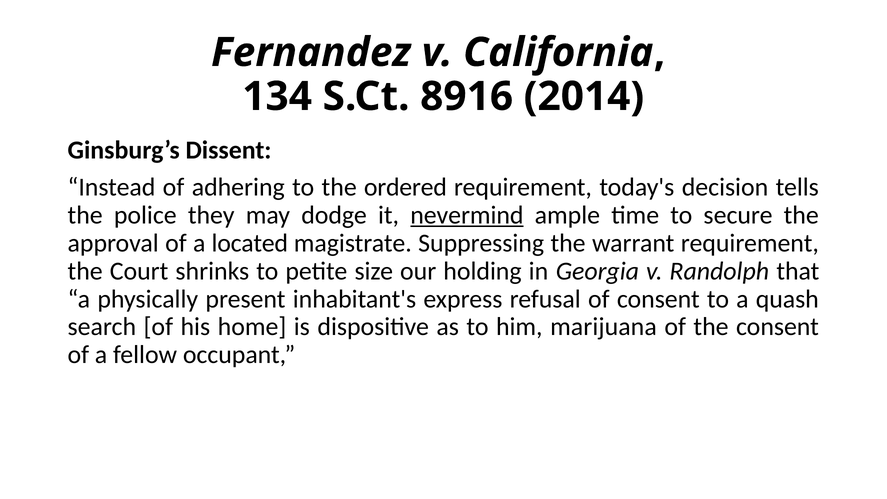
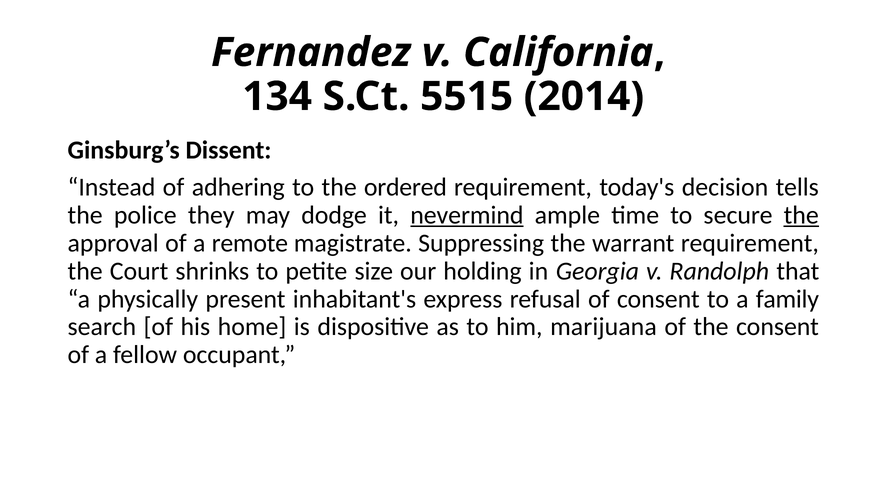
8916: 8916 -> 5515
the at (801, 215) underline: none -> present
located: located -> remote
quash: quash -> family
